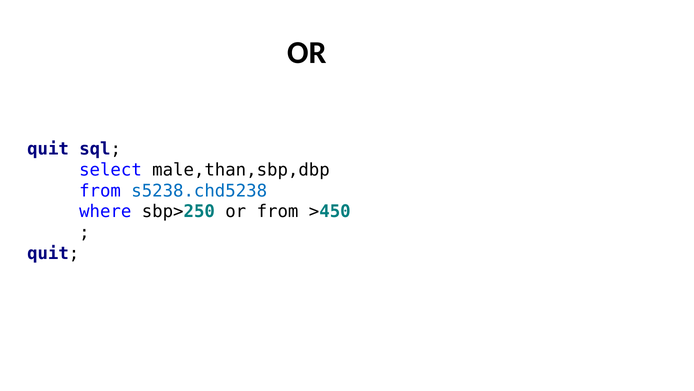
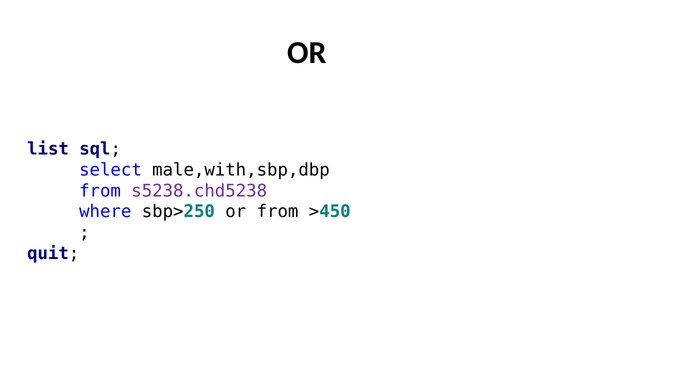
quit at (48, 149): quit -> list
male,than,sbp,dbp: male,than,sbp,dbp -> male,with,sbp,dbp
s5238.chd5238 colour: blue -> purple
